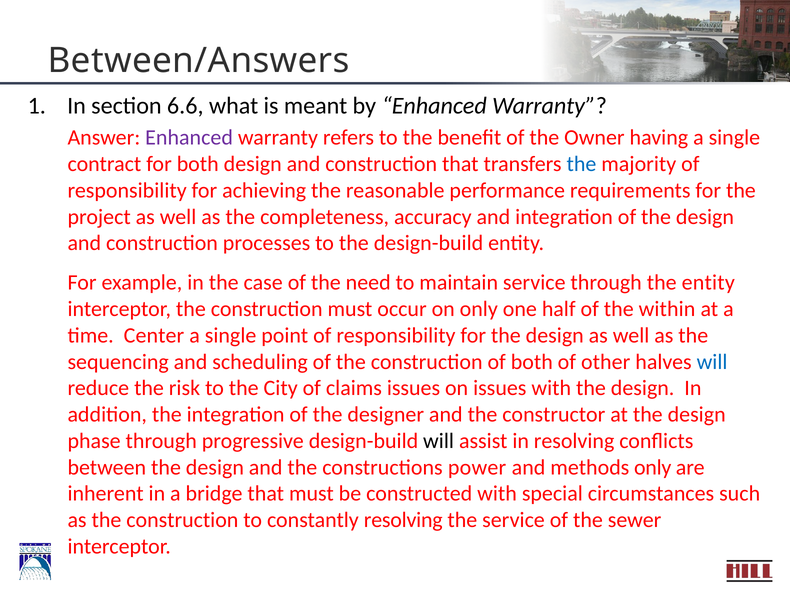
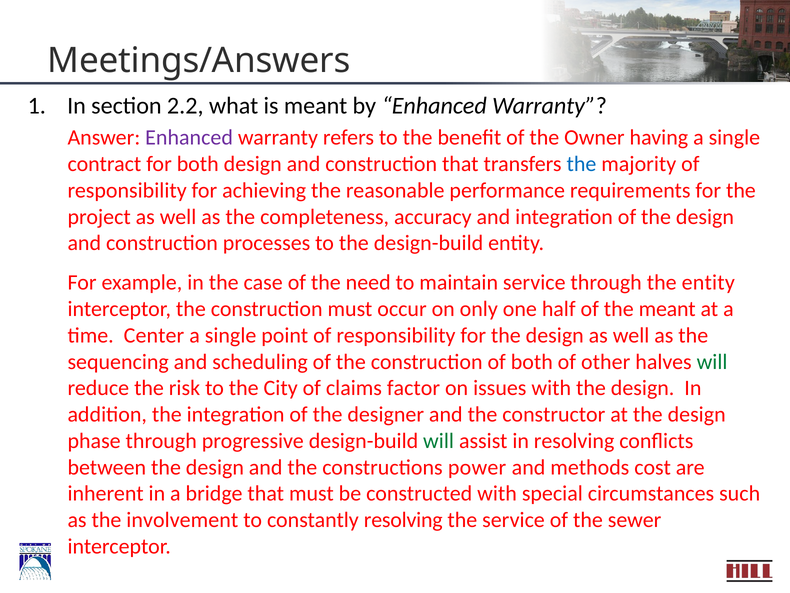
Between/Answers: Between/Answers -> Meetings/Answers
6.6: 6.6 -> 2.2
the within: within -> meant
will at (712, 362) colour: blue -> green
claims issues: issues -> factor
will at (439, 441) colour: black -> green
methods only: only -> cost
as the construction: construction -> involvement
